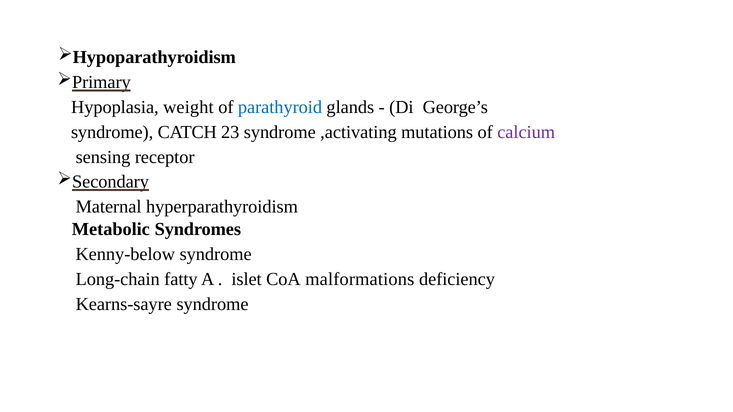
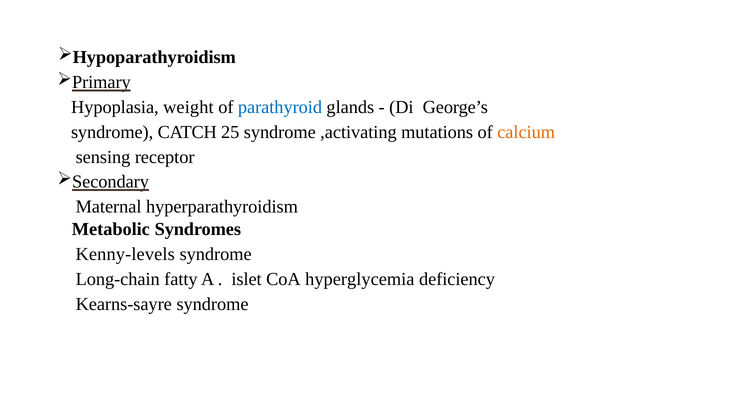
23: 23 -> 25
calcium colour: purple -> orange
Kenny-below: Kenny-below -> Kenny-levels
malformations: malformations -> hyperglycemia
